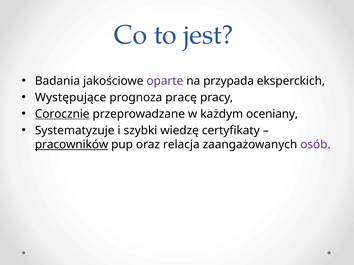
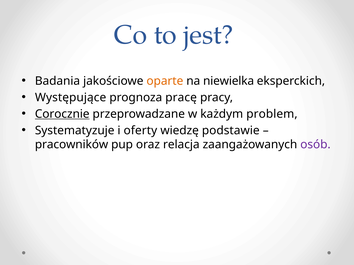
oparte colour: purple -> orange
przypada: przypada -> niewielka
oceniany: oceniany -> problem
szybki: szybki -> oferty
certyfikaty: certyfikaty -> podstawie
pracowników underline: present -> none
